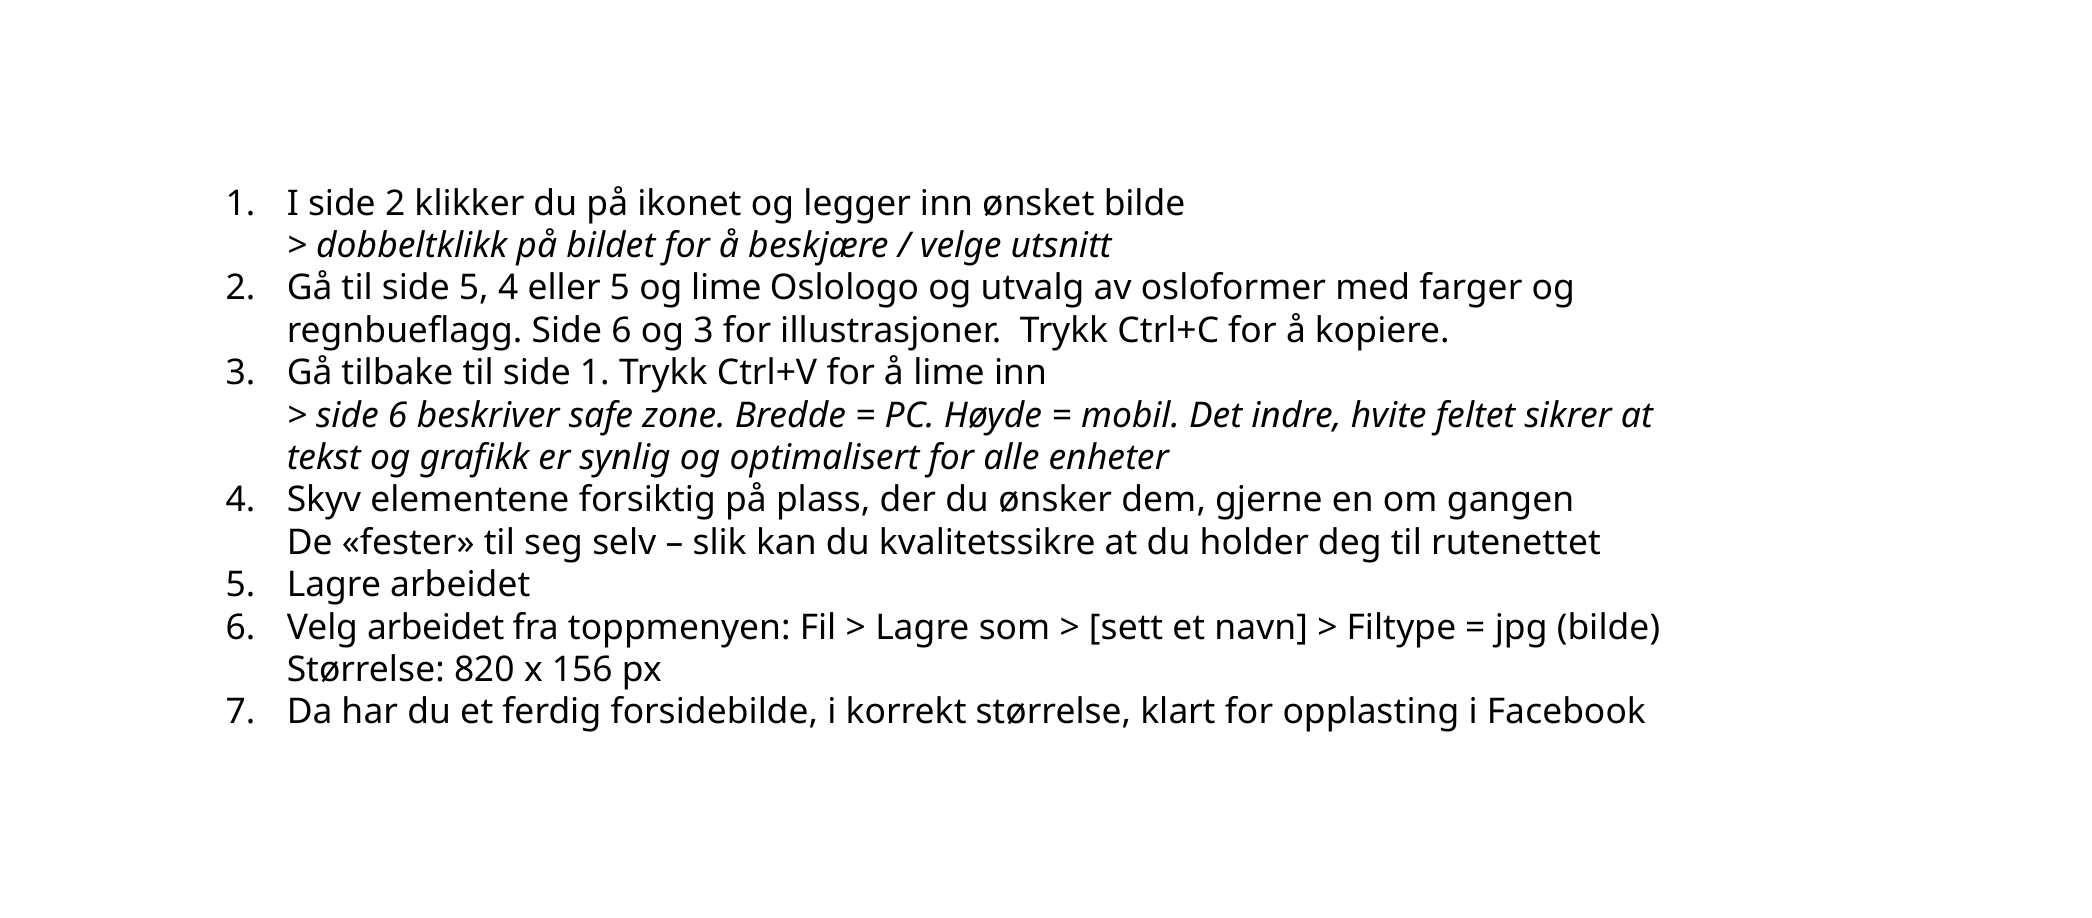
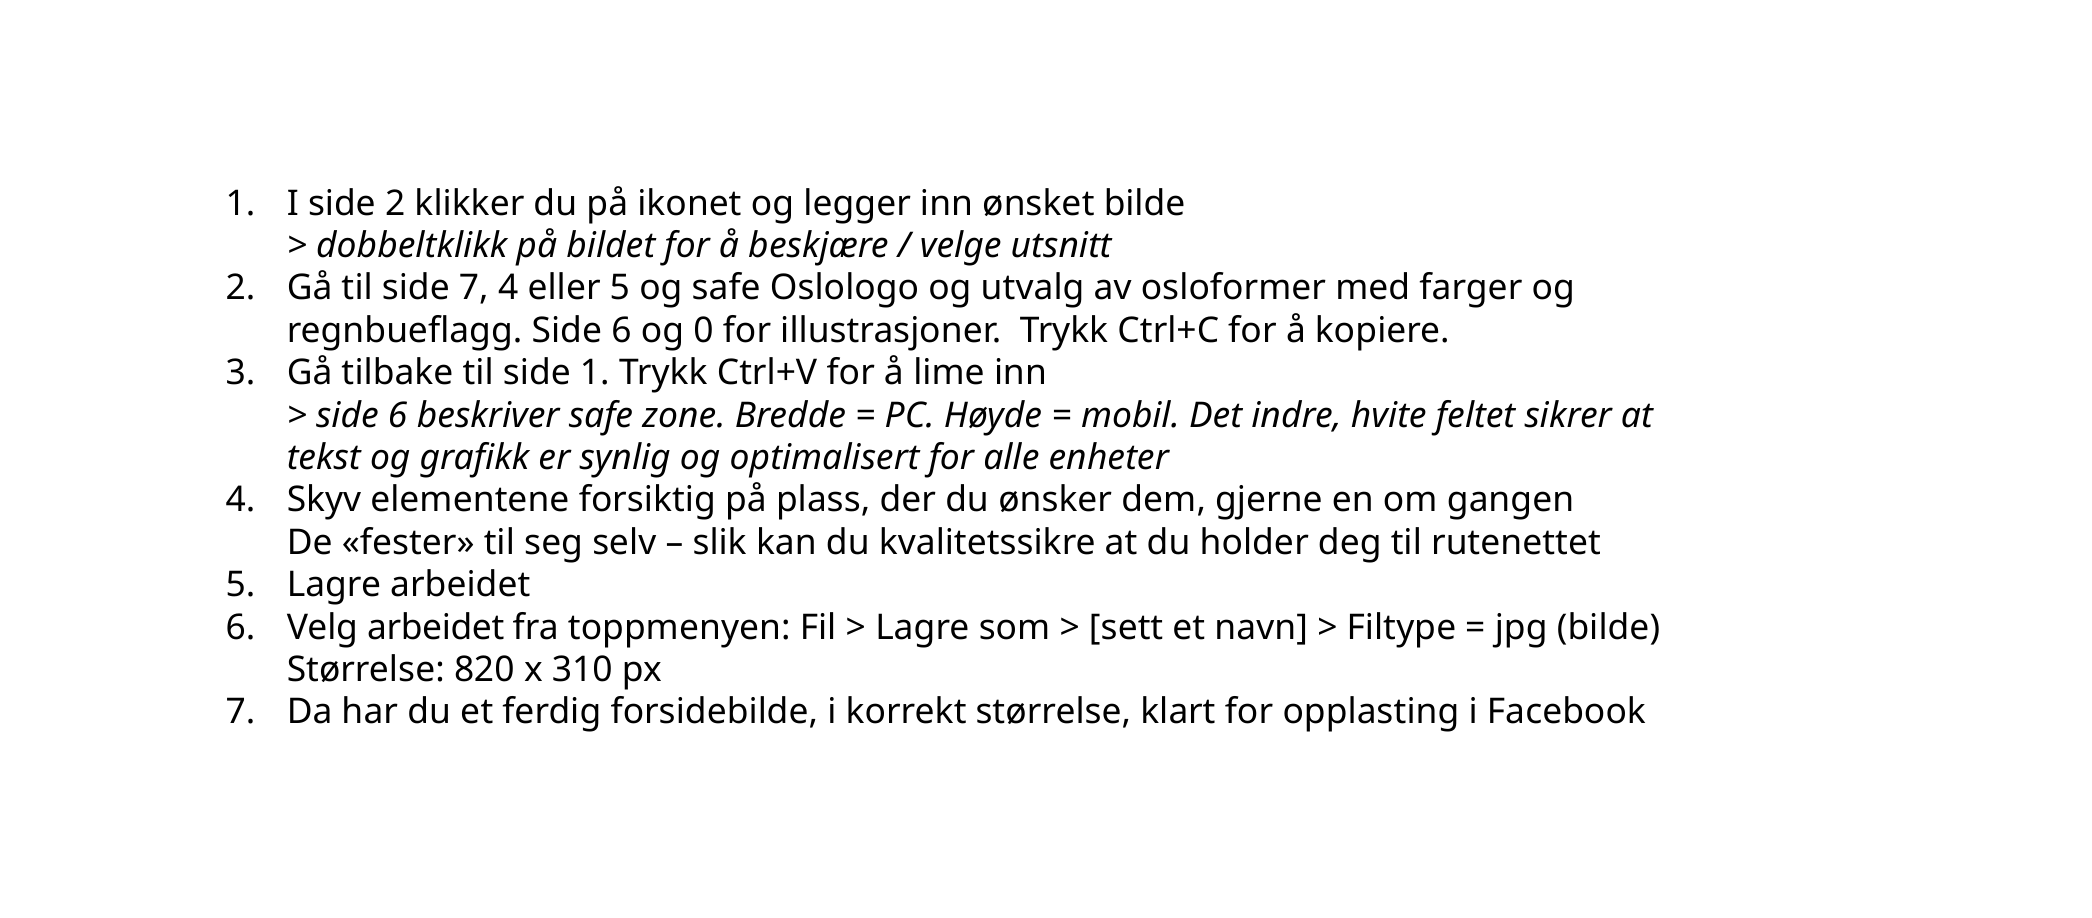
side 5: 5 -> 7
og lime: lime -> safe
og 3: 3 -> 0
156: 156 -> 310
